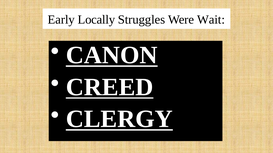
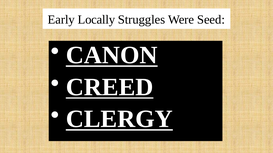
Wait: Wait -> Seed
